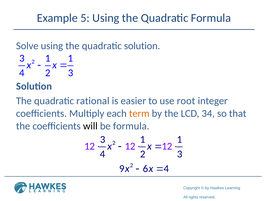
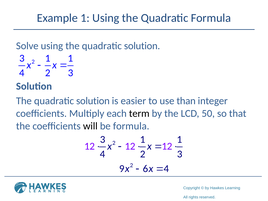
Example 5: 5 -> 1
rational at (93, 101): rational -> solution
root: root -> than
term colour: orange -> black
34: 34 -> 50
